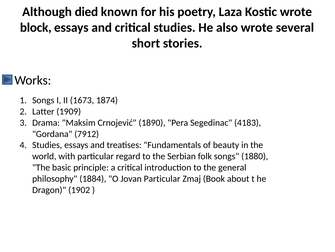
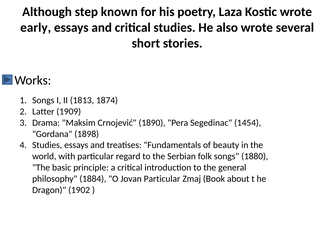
died: died -> step
block: block -> early
1673: 1673 -> 1813
4183: 4183 -> 1454
7912: 7912 -> 1898
